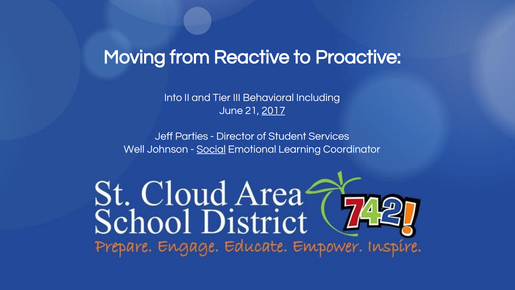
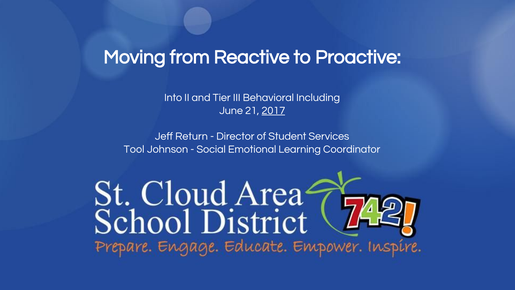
Parties: Parties -> Return
Well: Well -> Tool
Social underline: present -> none
